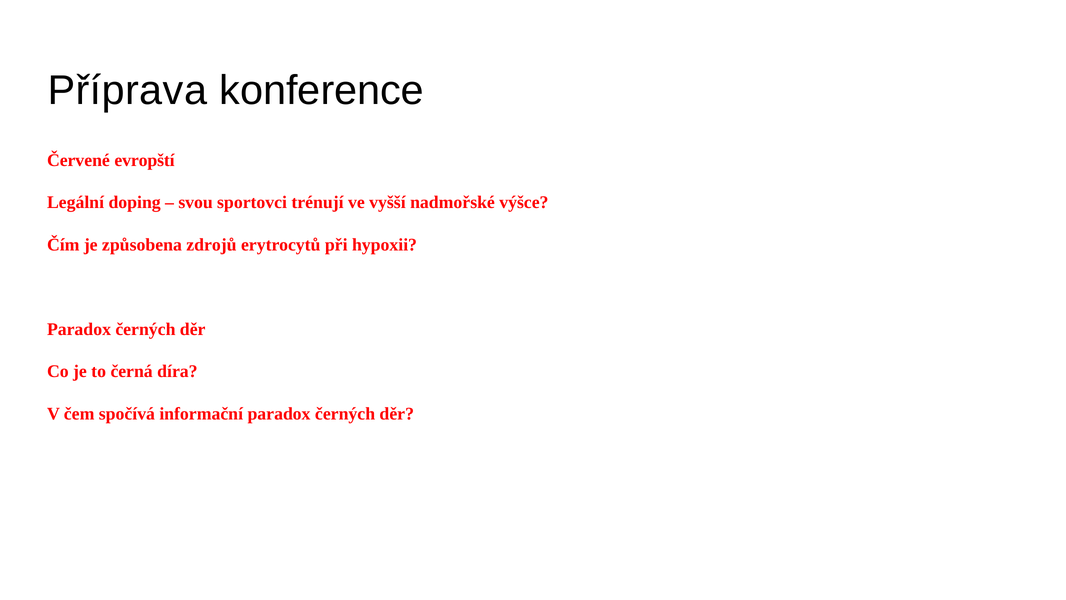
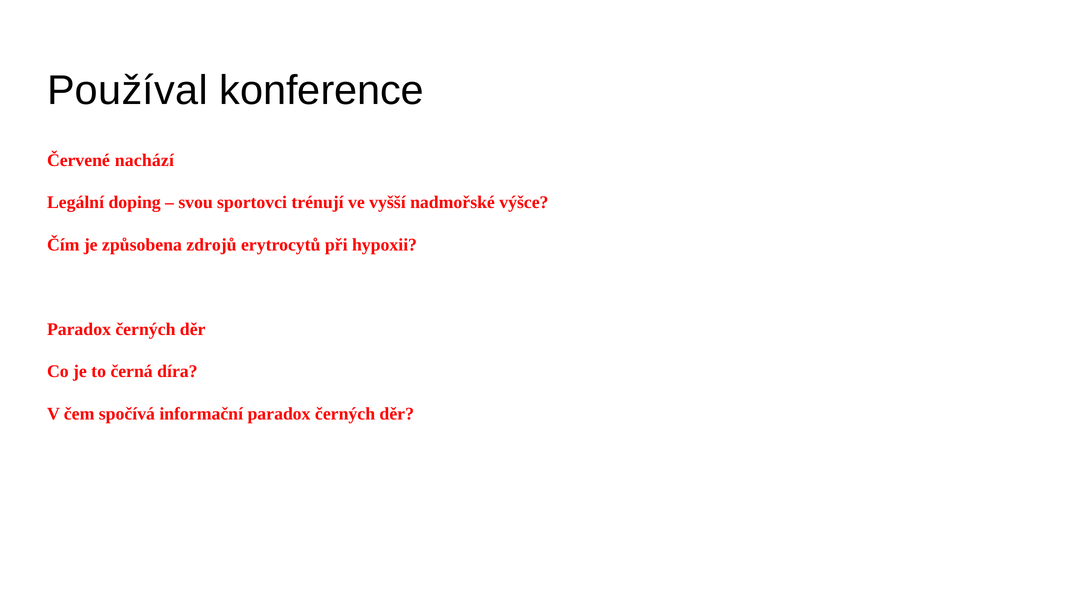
Příprava: Příprava -> Používal
evropští: evropští -> nachází
